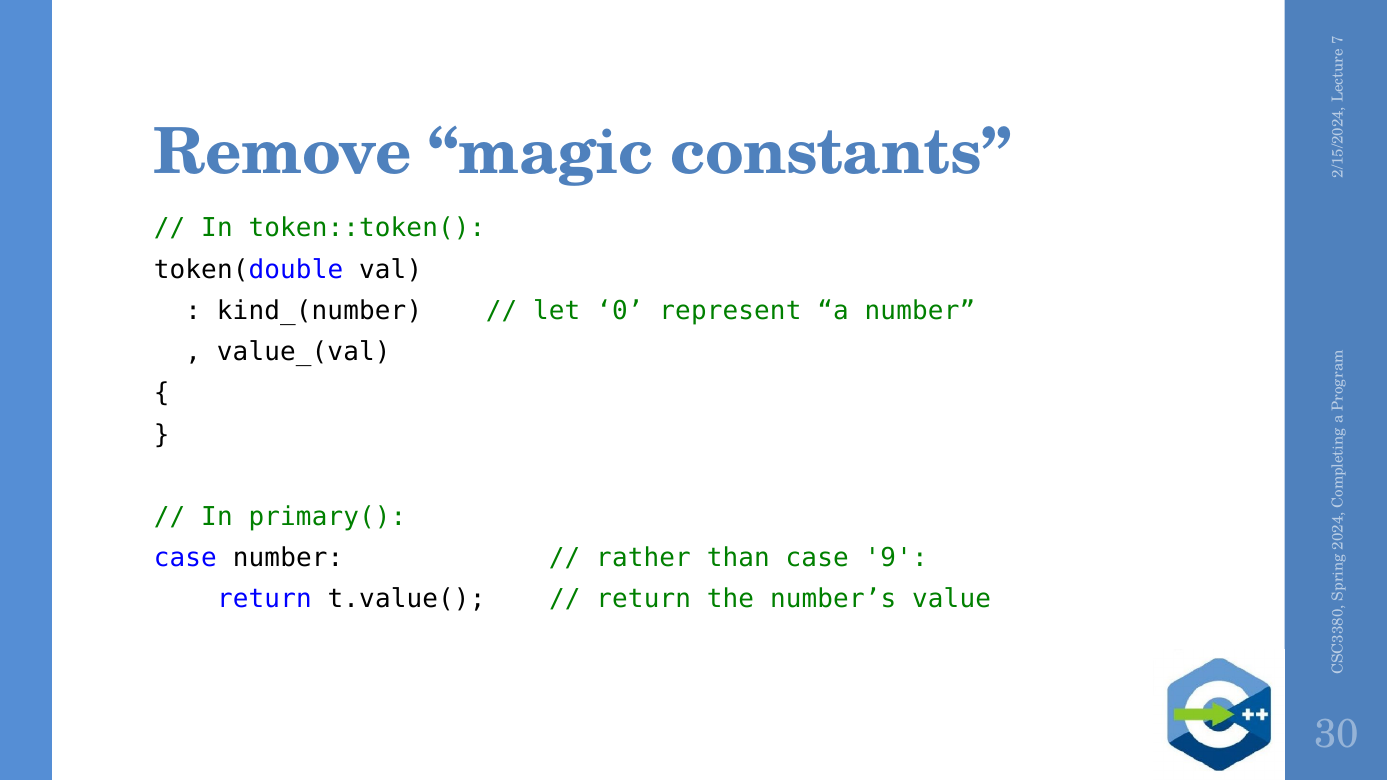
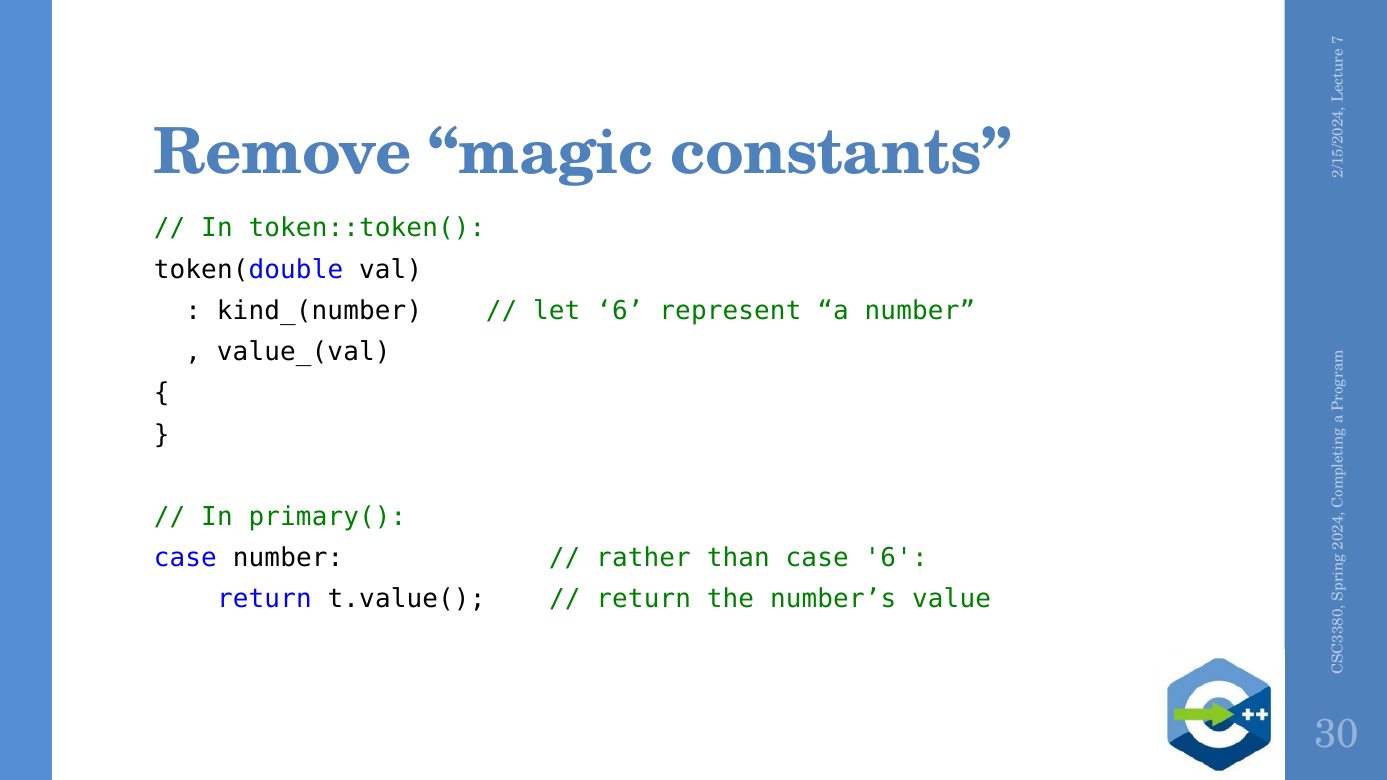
let 0: 0 -> 6
case 9: 9 -> 6
